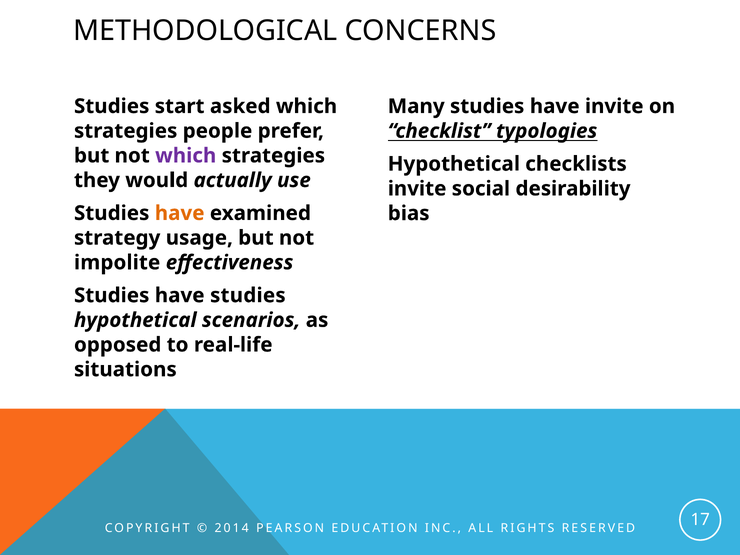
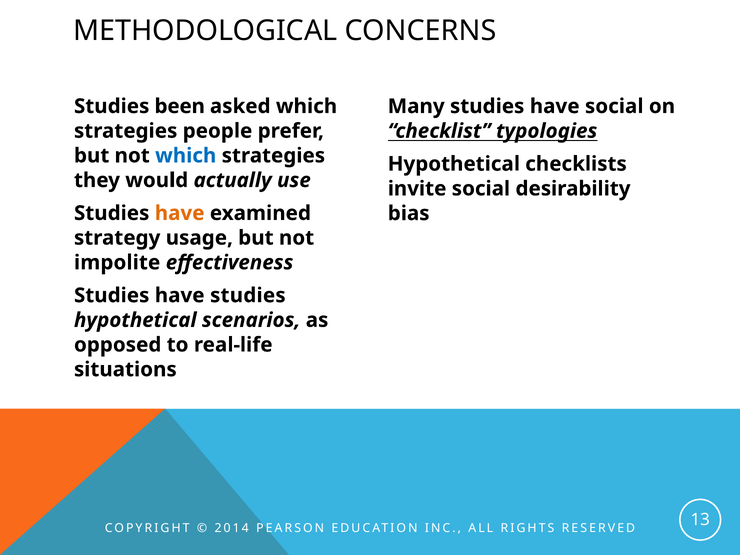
start: start -> been
have invite: invite -> social
which at (186, 156) colour: purple -> blue
17: 17 -> 13
